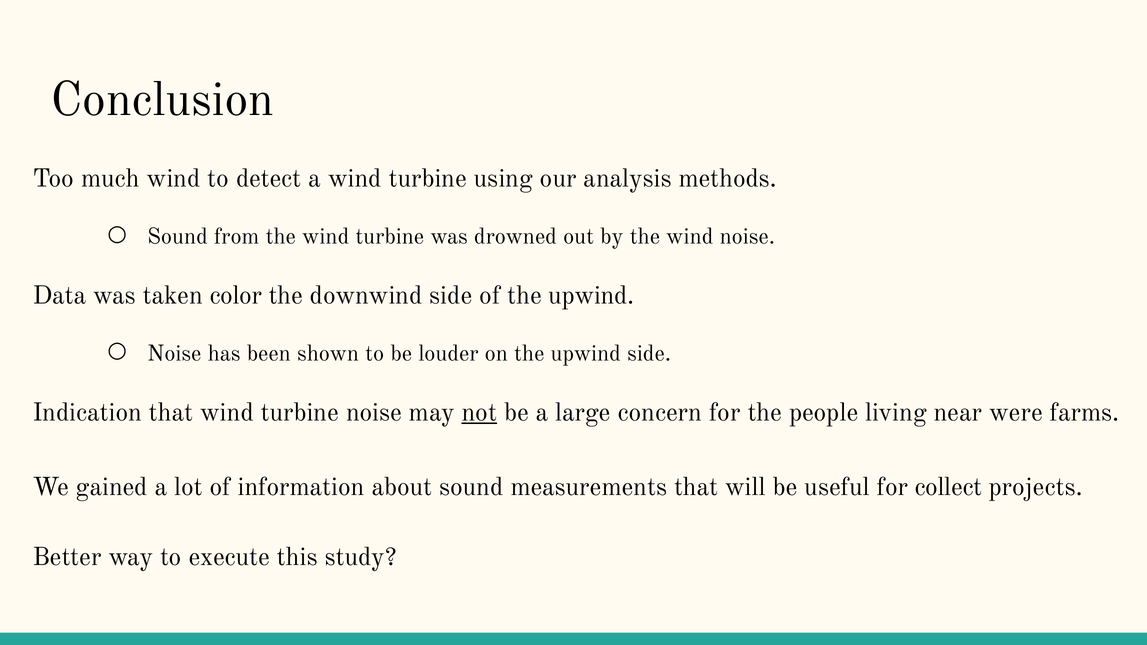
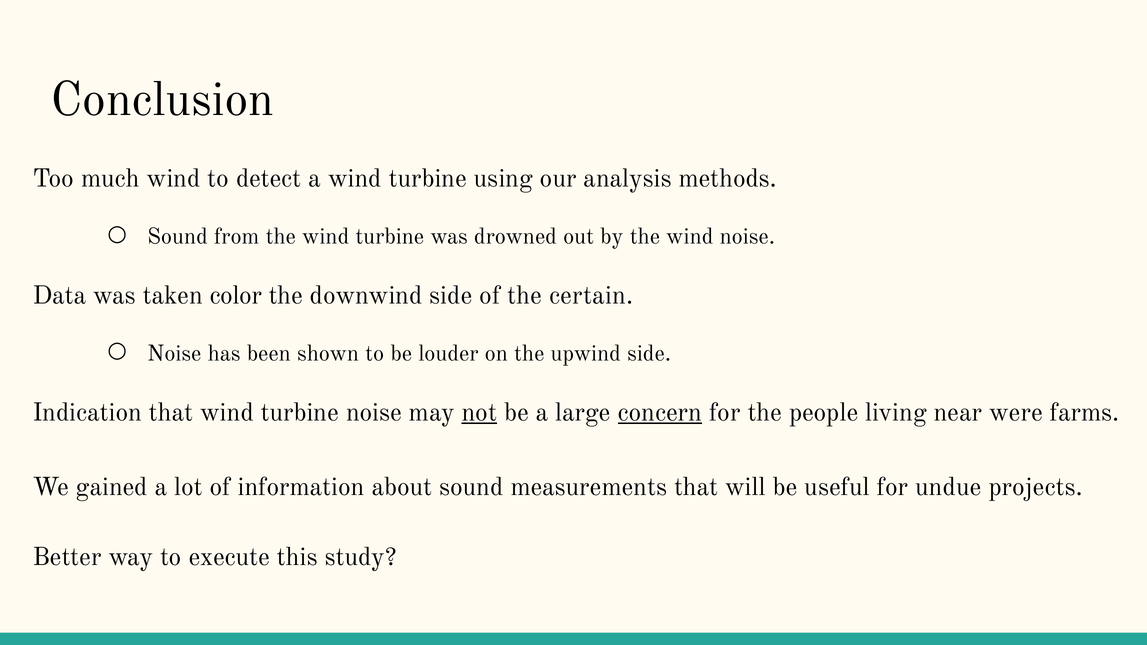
of the upwind: upwind -> certain
concern underline: none -> present
collect: collect -> undue
